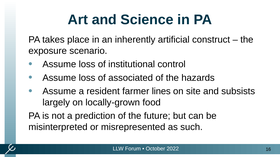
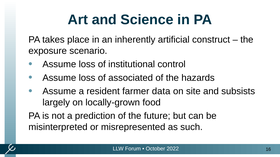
lines: lines -> data
